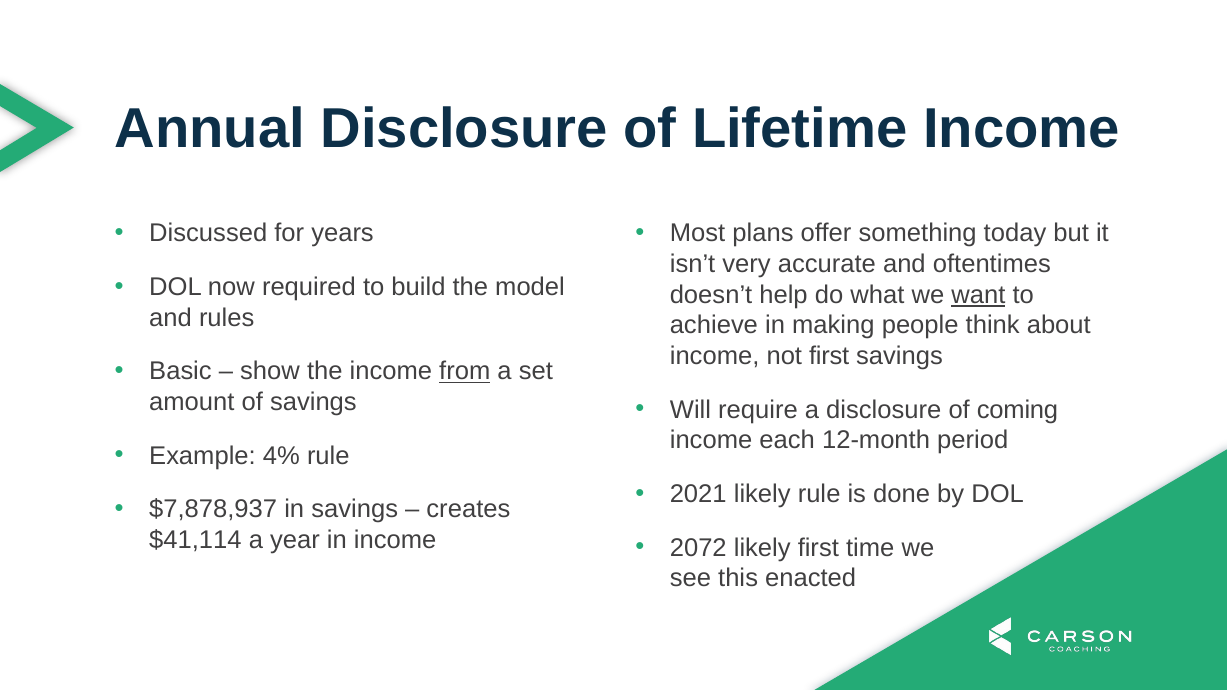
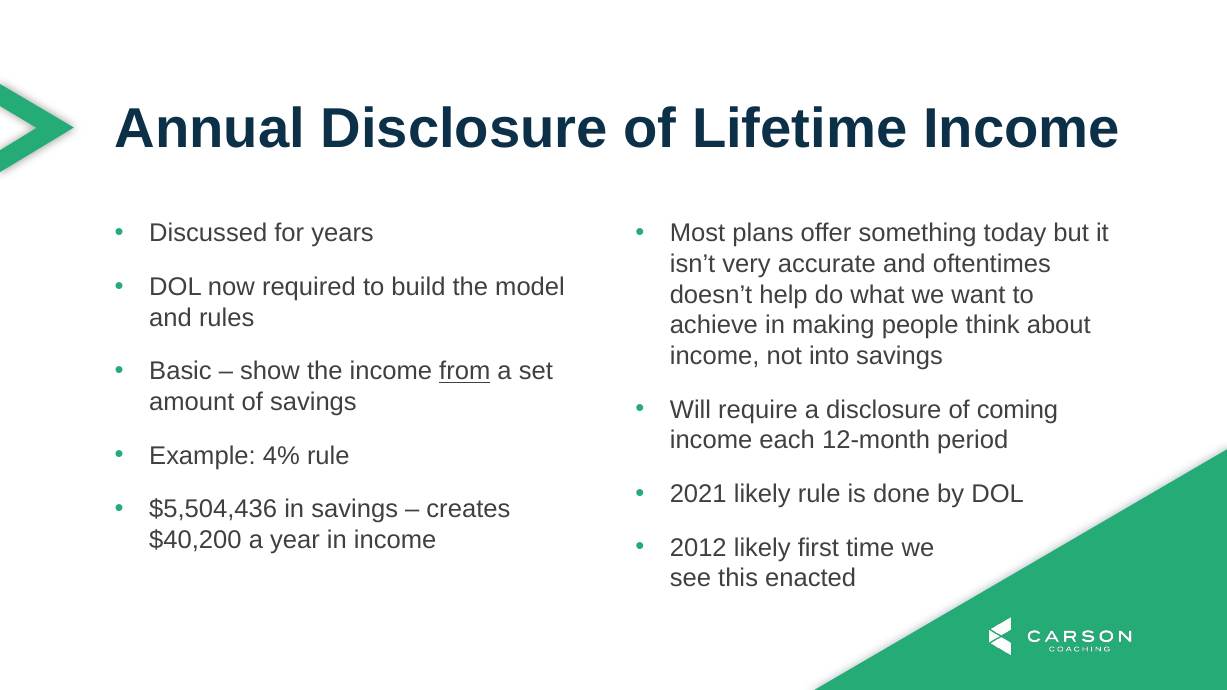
want underline: present -> none
not first: first -> into
$7,878,937: $7,878,937 -> $5,504,436
$41,114: $41,114 -> $40,200
2072: 2072 -> 2012
